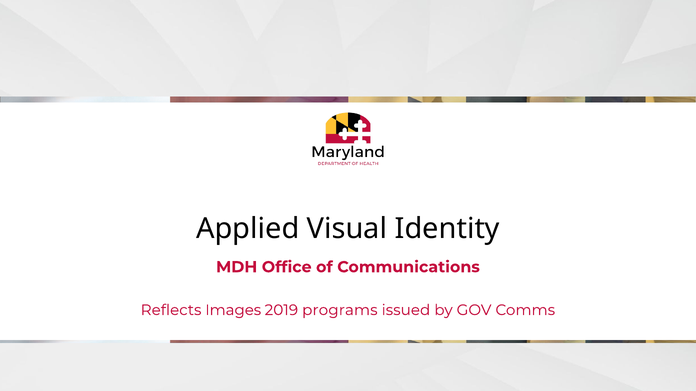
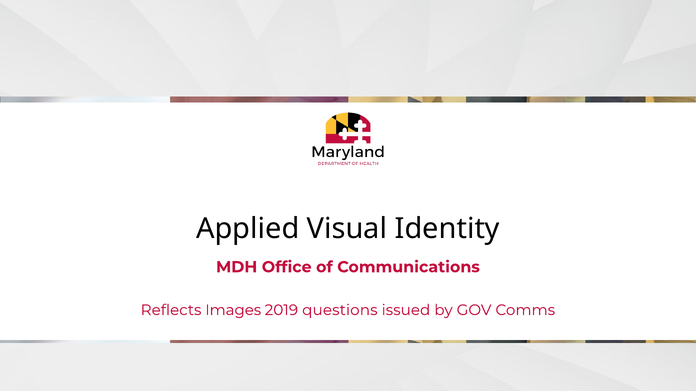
programs: programs -> questions
